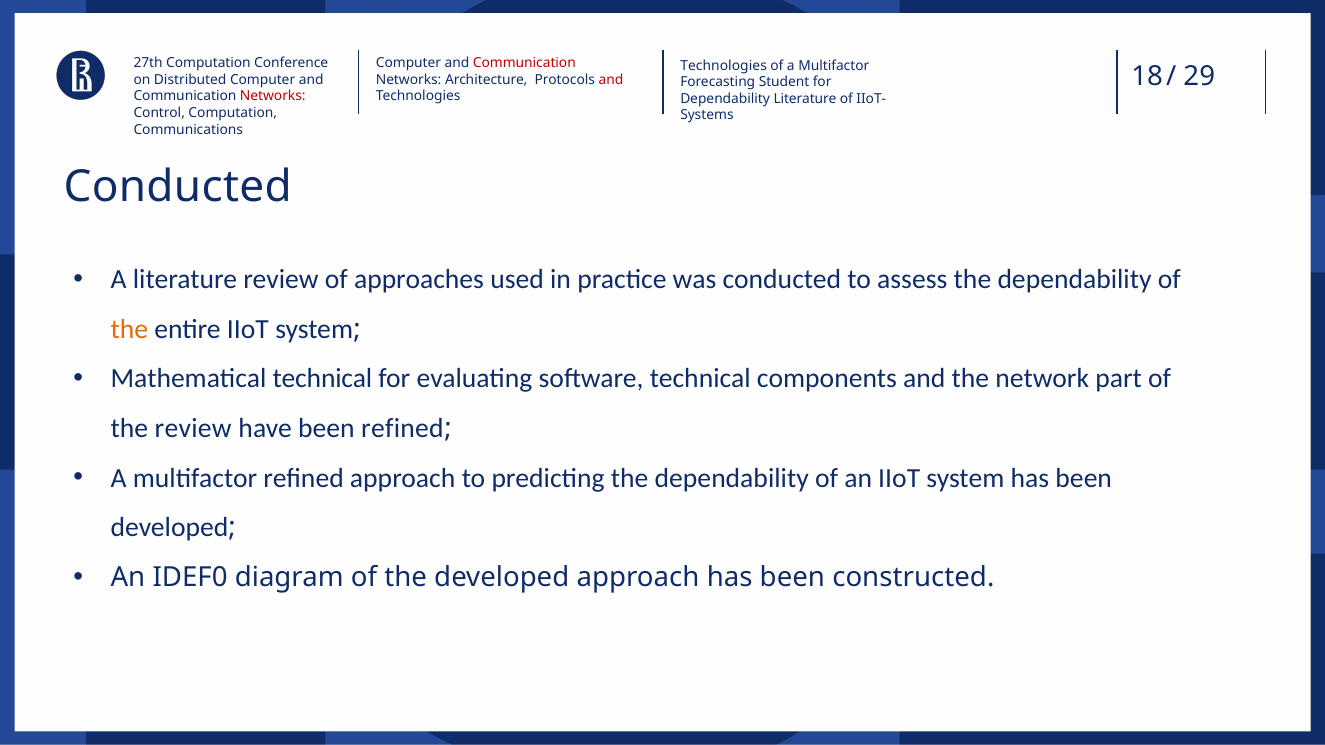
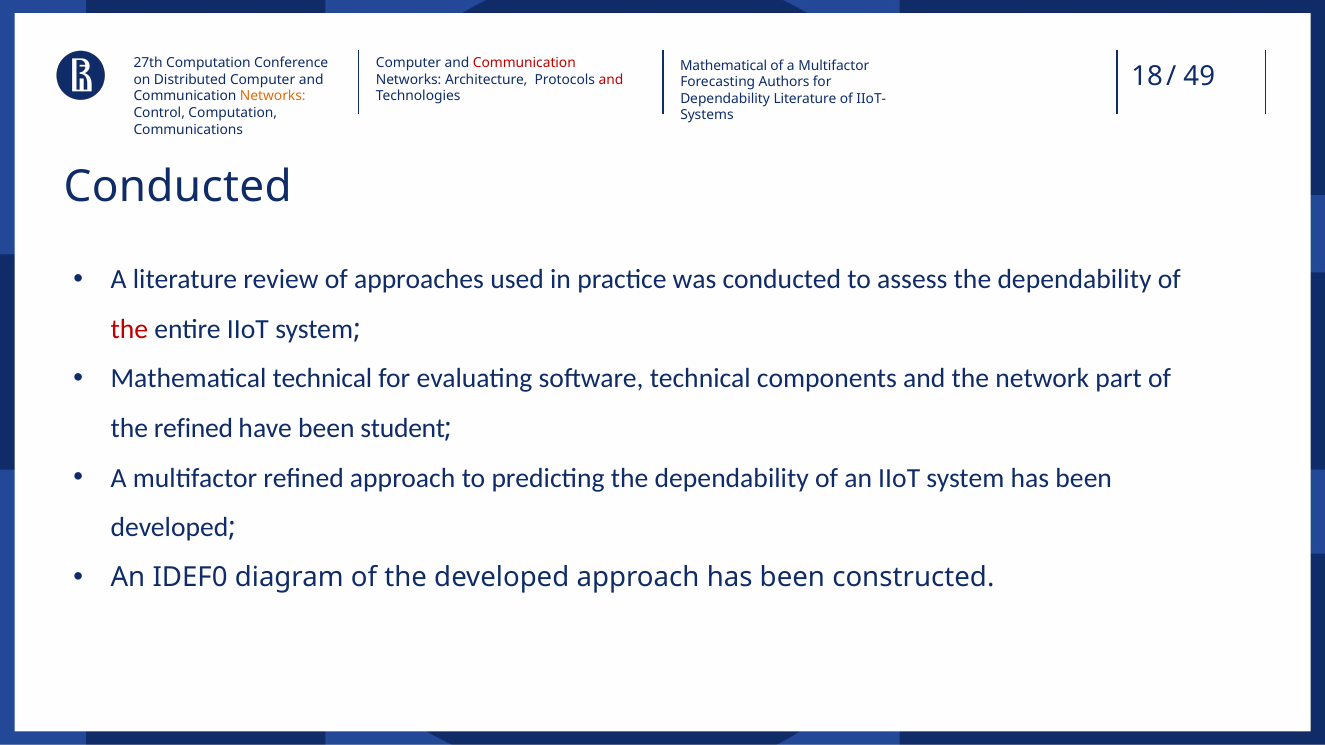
Technologies at (724, 66): Technologies -> Mathematical
29: 29 -> 49
Student: Student -> Authors
Networks at (273, 96) colour: red -> orange
the at (129, 329) colour: orange -> red
the review: review -> refined
been refined: refined -> student
